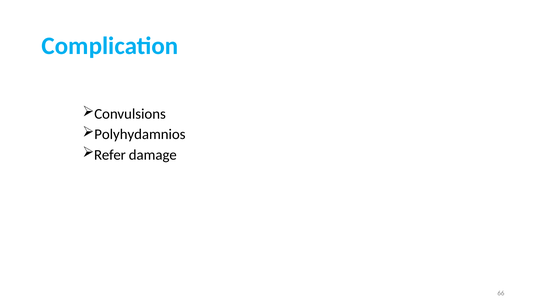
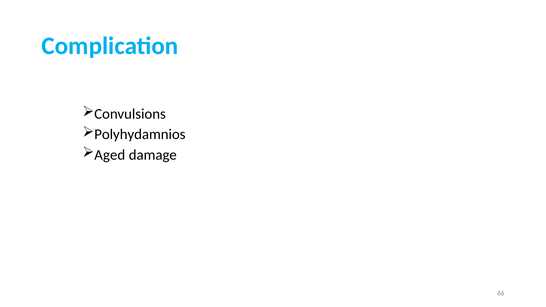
Refer: Refer -> Aged
